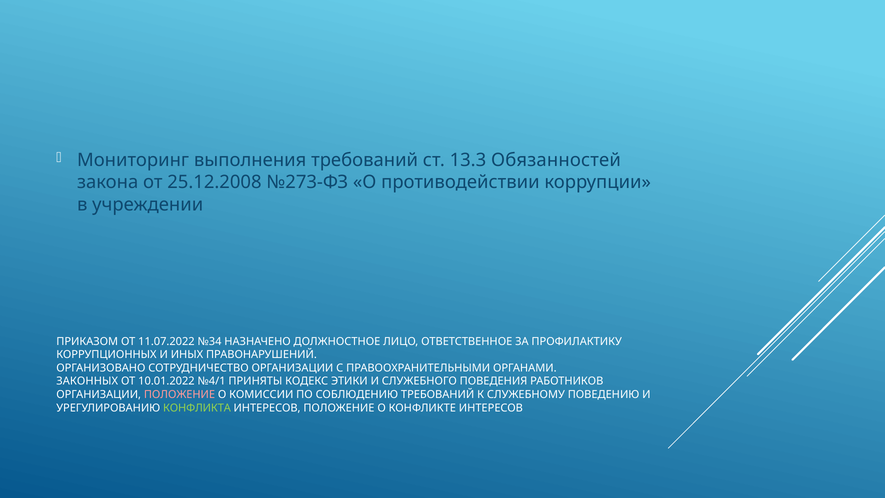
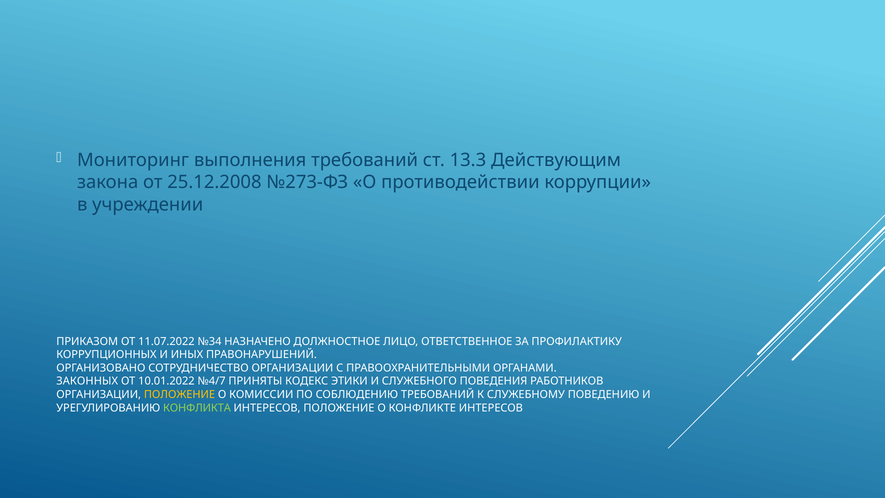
Обязанностей: Обязанностей -> Действующим
№4/1: №4/1 -> №4/7
ПОЛОЖЕНИЕ at (179, 394) colour: pink -> yellow
